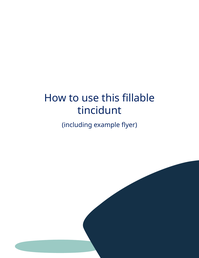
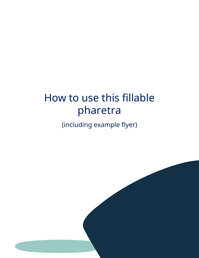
tincidunt: tincidunt -> pharetra
